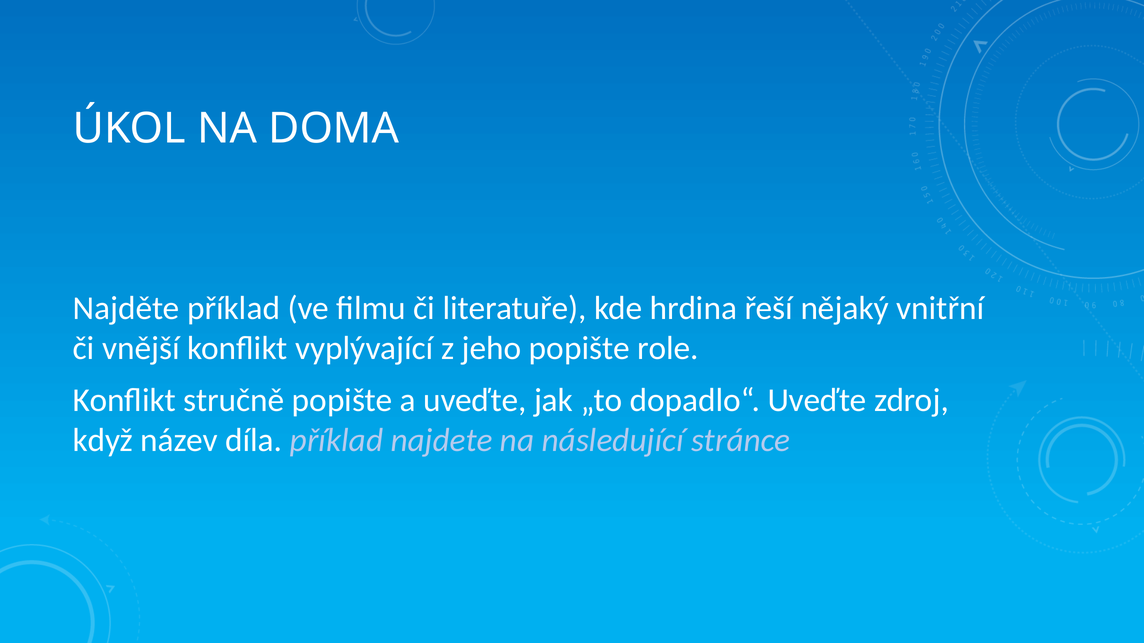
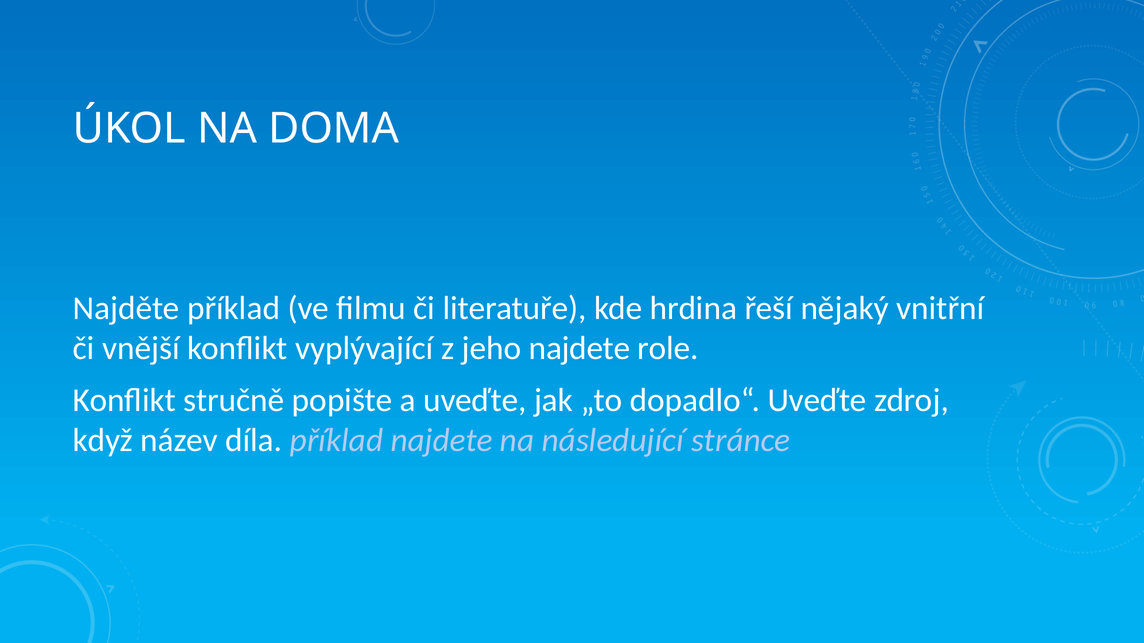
jeho popište: popište -> najdete
